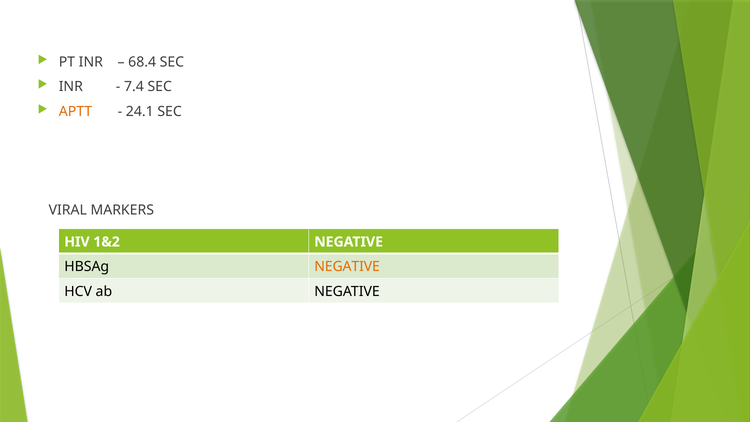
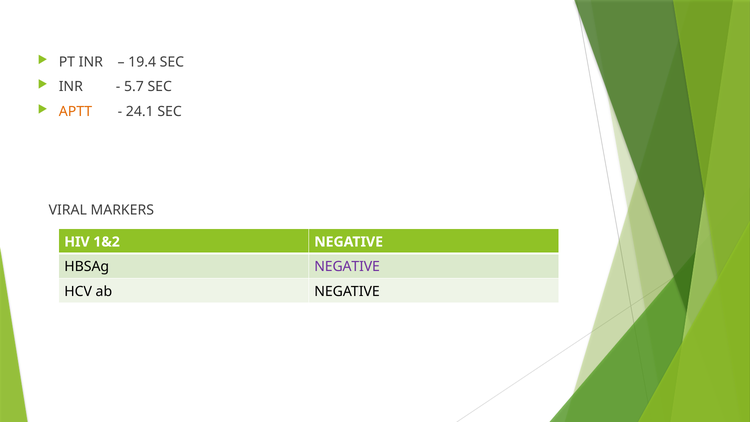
68.4: 68.4 -> 19.4
7.4: 7.4 -> 5.7
NEGATIVE at (347, 267) colour: orange -> purple
